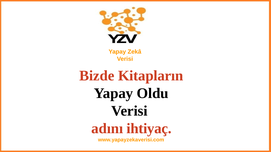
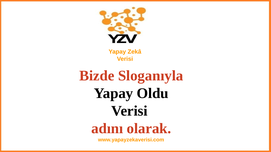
Kitapların: Kitapların -> Sloganıyla
ihtiyaç: ihtiyaç -> olarak
